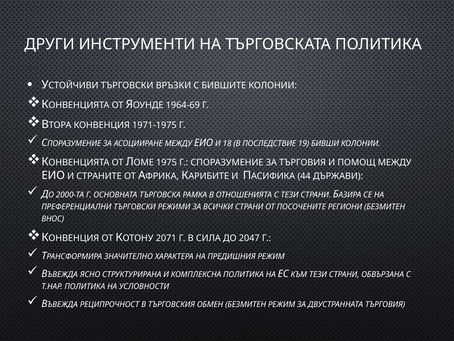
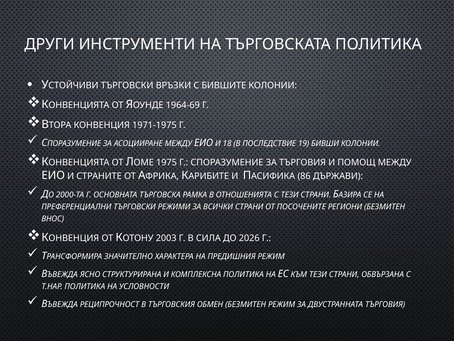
44: 44 -> 86
2071: 2071 -> 2003
2047: 2047 -> 2026
